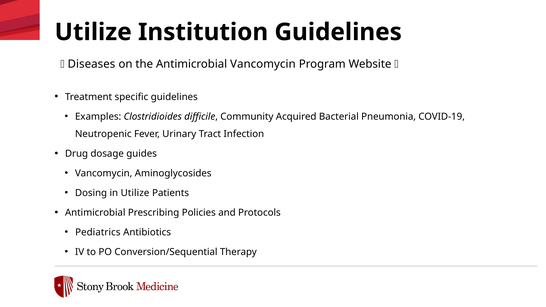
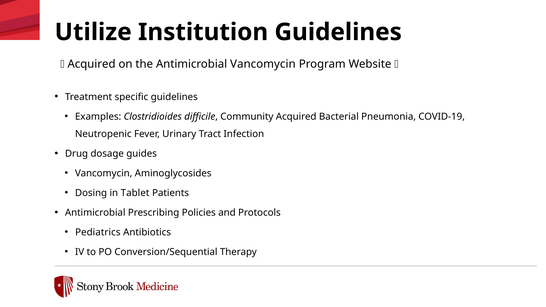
Diseases at (91, 64): Diseases -> Acquired
in Utilize: Utilize -> Tablet
